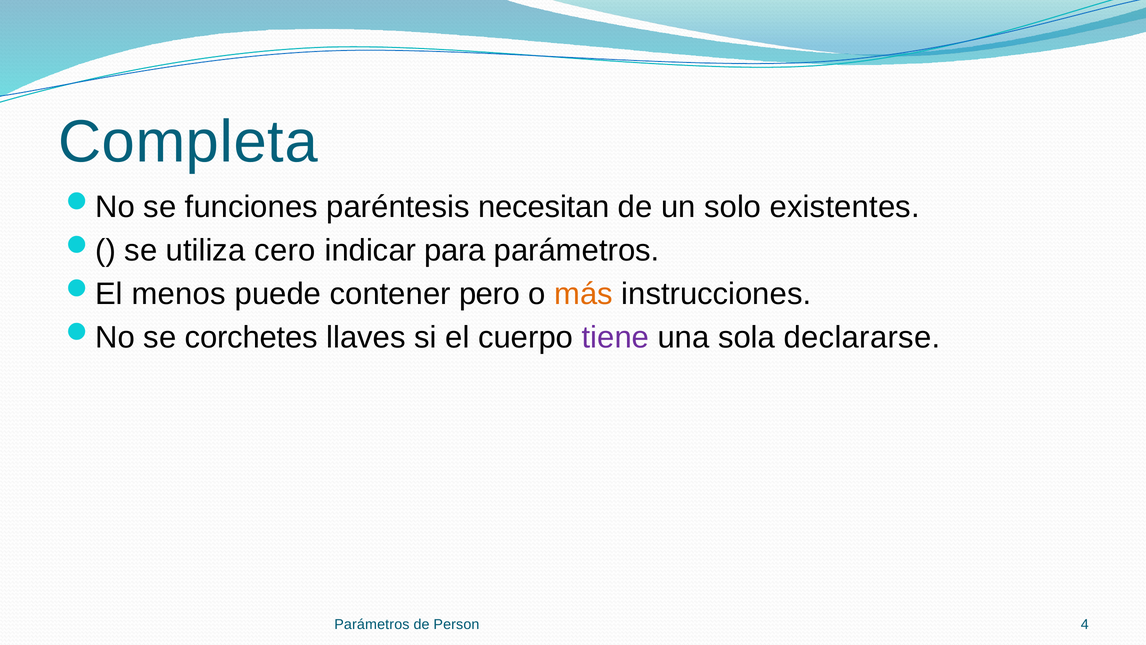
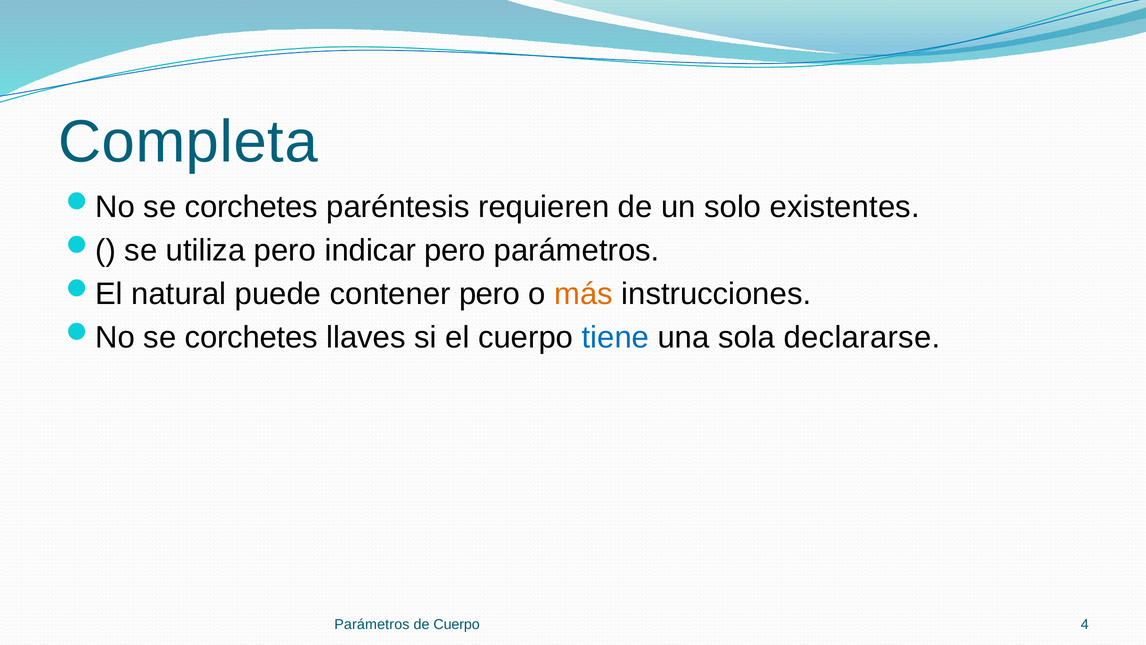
funciones at (251, 207): funciones -> corchetes
necesitan: necesitan -> requieren
utiliza cero: cero -> pero
indicar para: para -> pero
menos: menos -> natural
tiene colour: purple -> blue
de Person: Person -> Cuerpo
